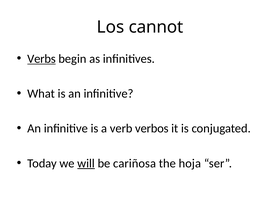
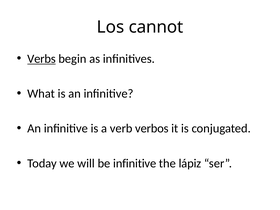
will underline: present -> none
be cariñosa: cariñosa -> infinitive
hoja: hoja -> lápiz
